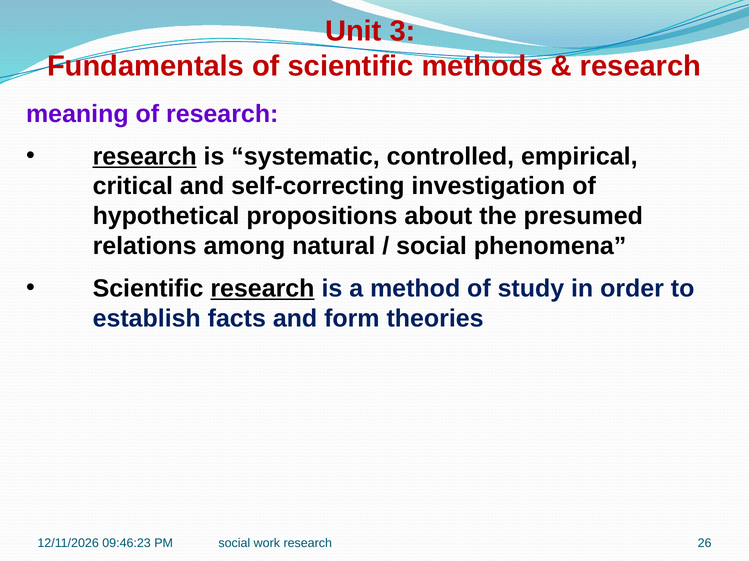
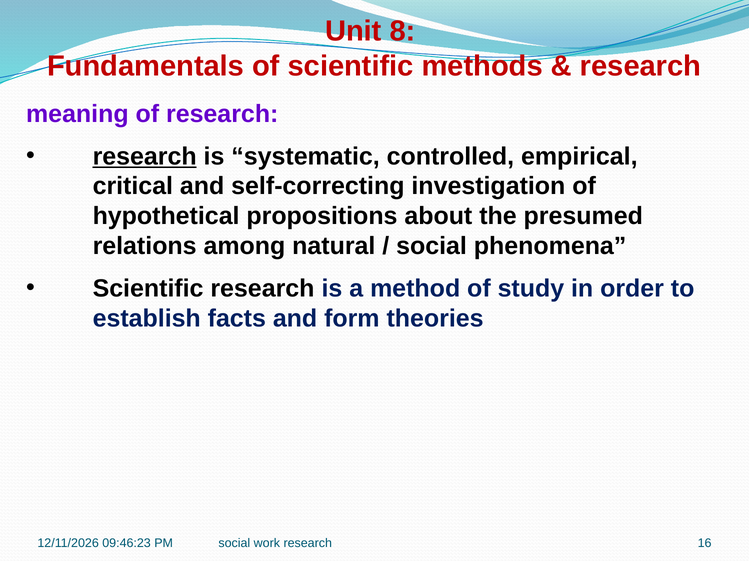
3: 3 -> 8
research at (262, 289) underline: present -> none
26: 26 -> 16
